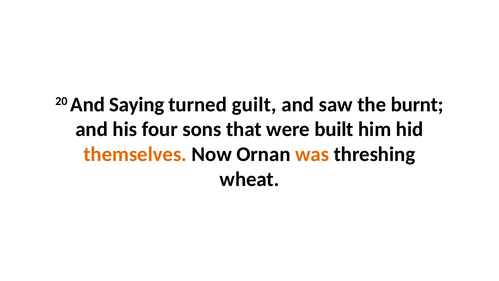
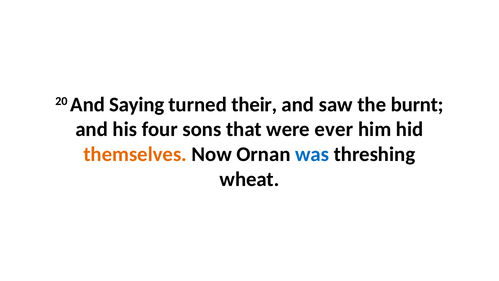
guilt: guilt -> their
built: built -> ever
was colour: orange -> blue
